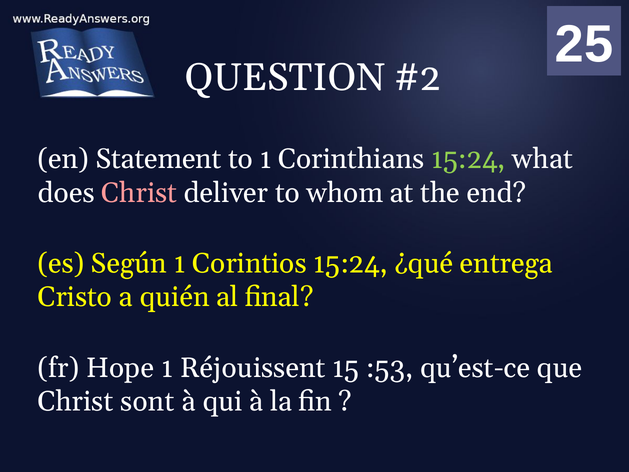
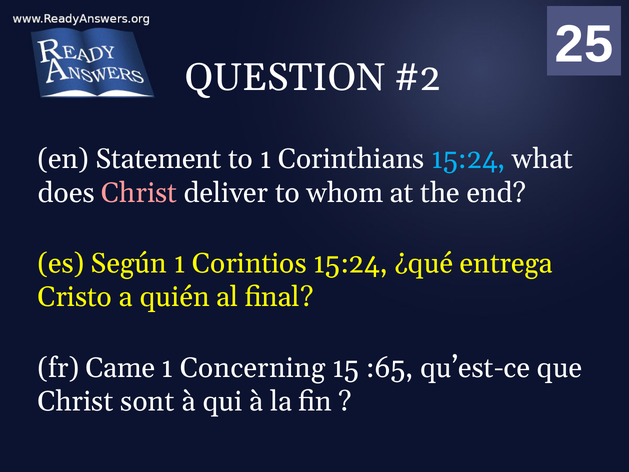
15:24 at (468, 159) colour: light green -> light blue
Hope: Hope -> Came
Réjouissent: Réjouissent -> Concerning
:53: :53 -> :65
